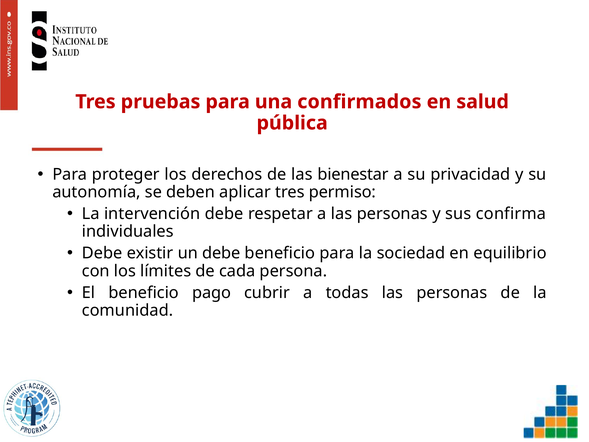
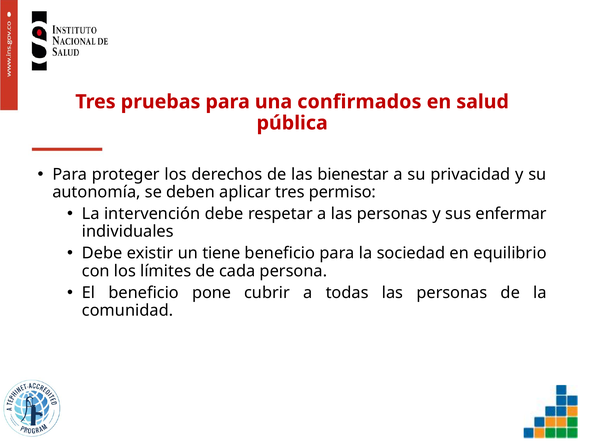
confirma: confirma -> enfermar
un debe: debe -> tiene
pago: pago -> pone
